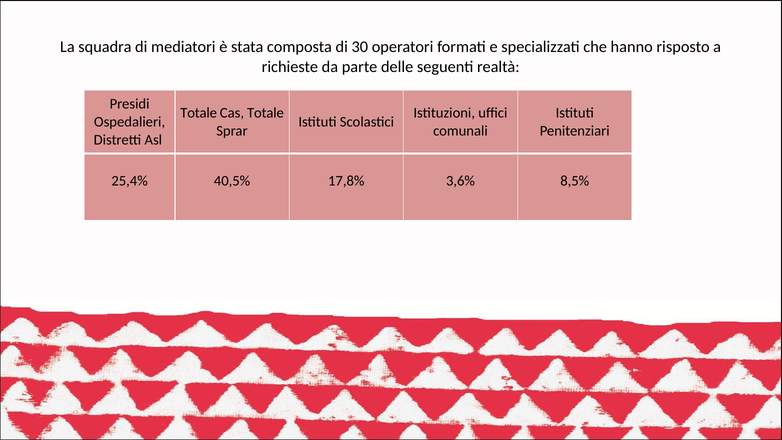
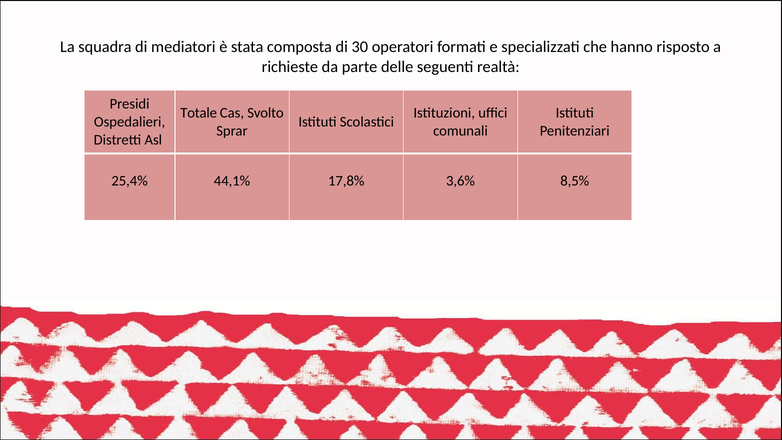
Cas Totale: Totale -> Svolto
40,5%: 40,5% -> 44,1%
